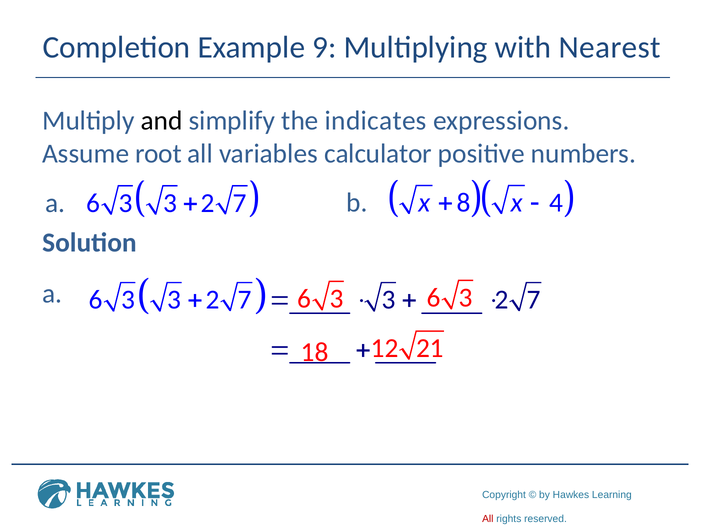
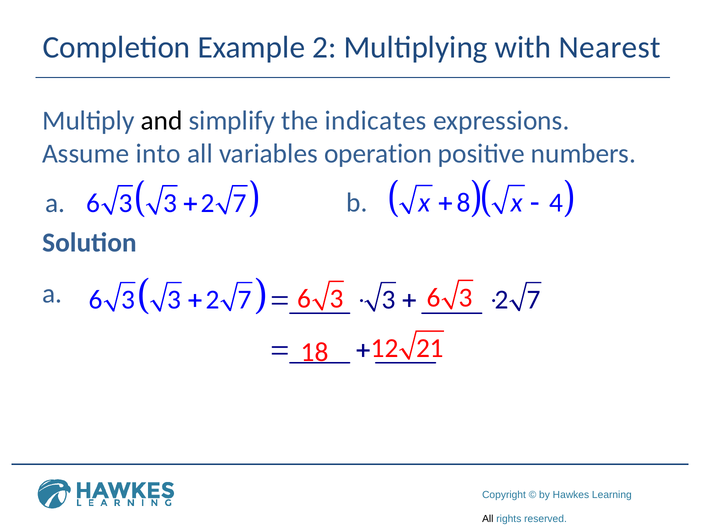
Example 9: 9 -> 2
root: root -> into
calculator: calculator -> operation
All at (488, 519) colour: red -> black
